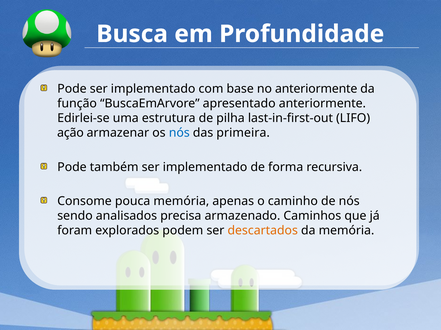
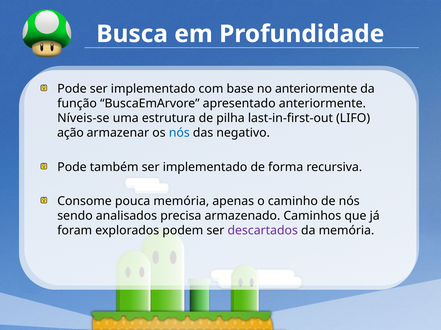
Edirlei-se: Edirlei-se -> Níveis-se
primeira: primeira -> negativo
descartados colour: orange -> purple
